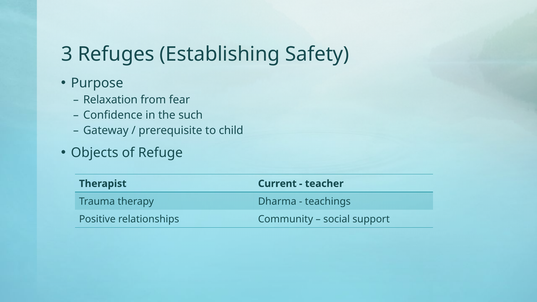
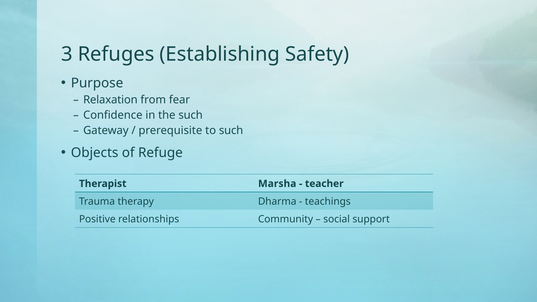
to child: child -> such
Current: Current -> Marsha
